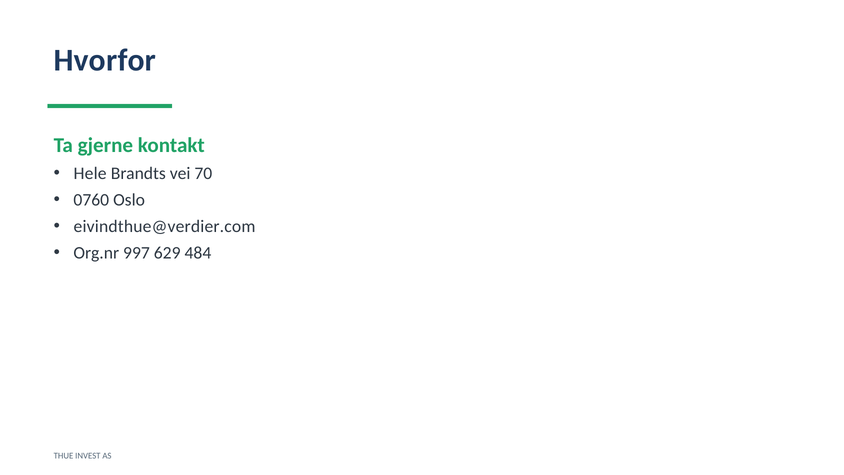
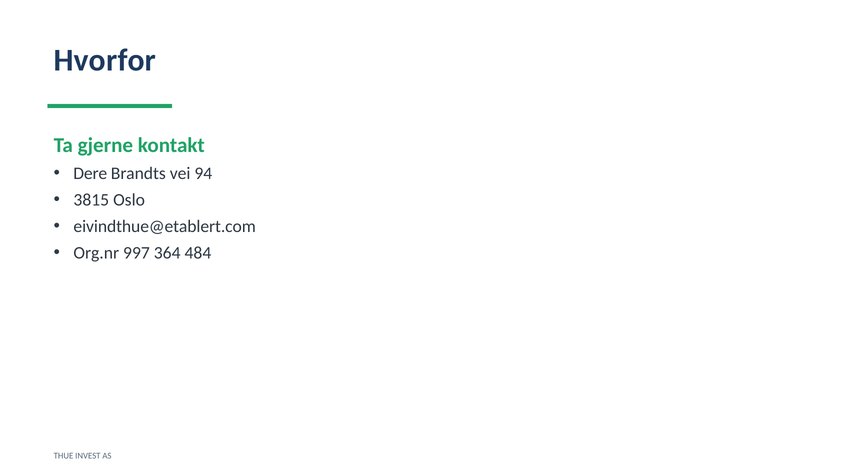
Hele: Hele -> Dere
70: 70 -> 94
0760: 0760 -> 3815
eivindthue@verdier.com: eivindthue@verdier.com -> eivindthue@etablert.com
629: 629 -> 364
